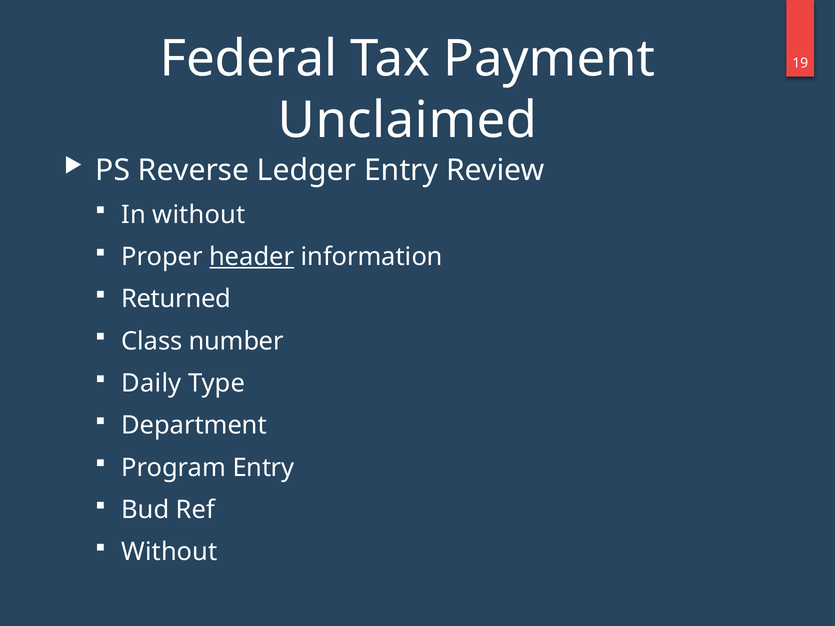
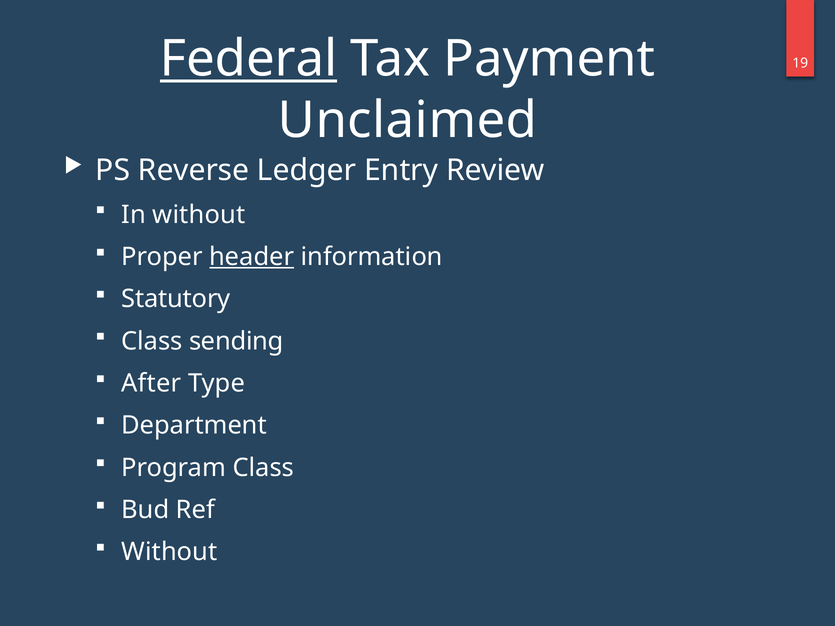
Federal underline: none -> present
Returned: Returned -> Statutory
number: number -> sending
Daily: Daily -> After
Program Entry: Entry -> Class
